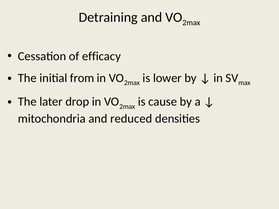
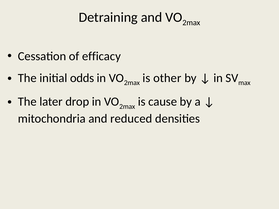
from: from -> odds
lower: lower -> other
